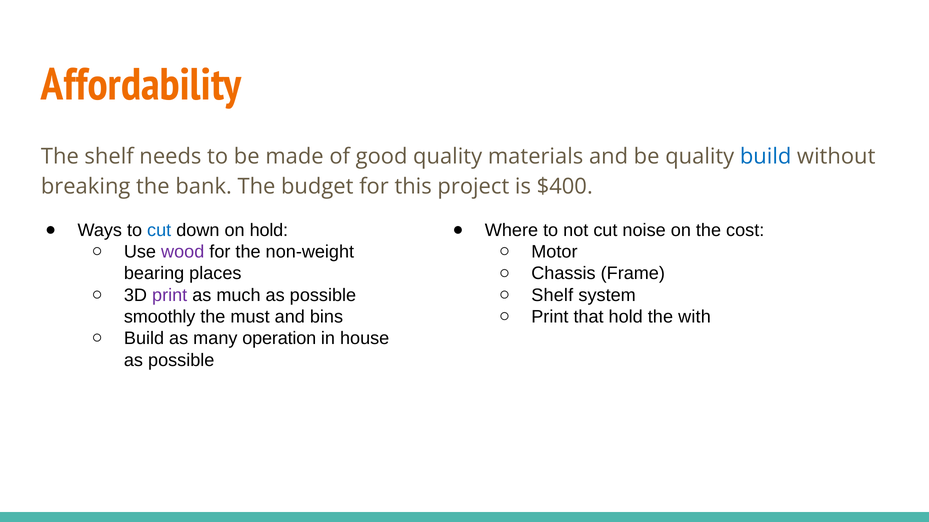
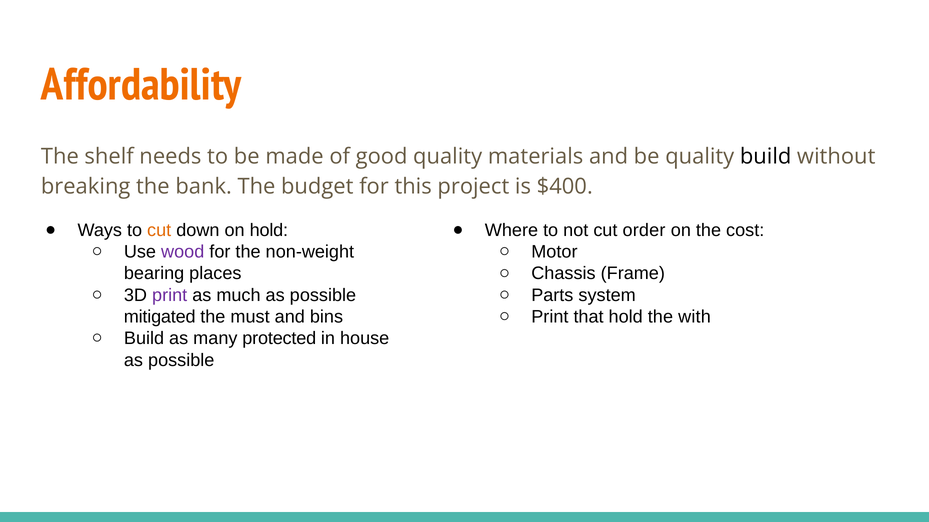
build at (766, 157) colour: blue -> black
cut at (159, 230) colour: blue -> orange
noise: noise -> order
Shelf at (552, 295): Shelf -> Parts
smoothly: smoothly -> mitigated
operation: operation -> protected
